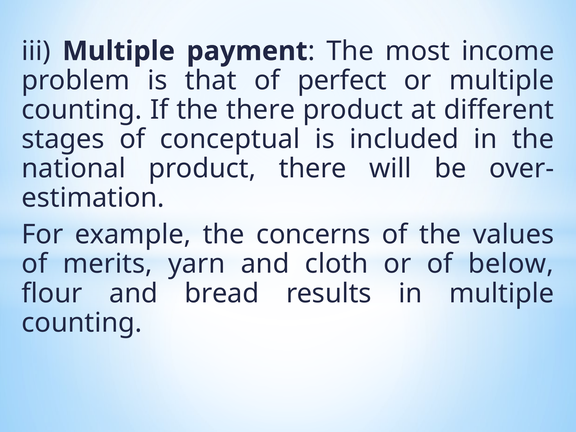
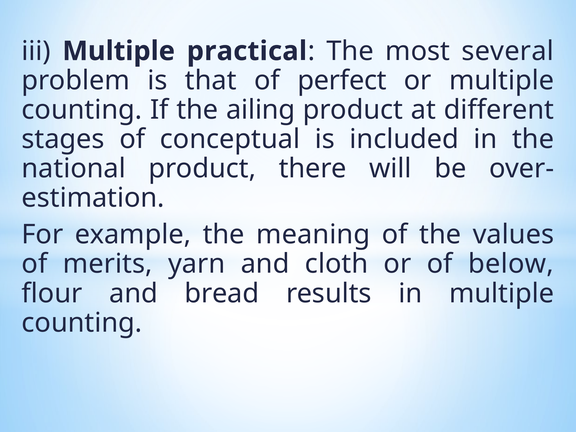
payment: payment -> practical
income: income -> several
the there: there -> ailing
concerns: concerns -> meaning
